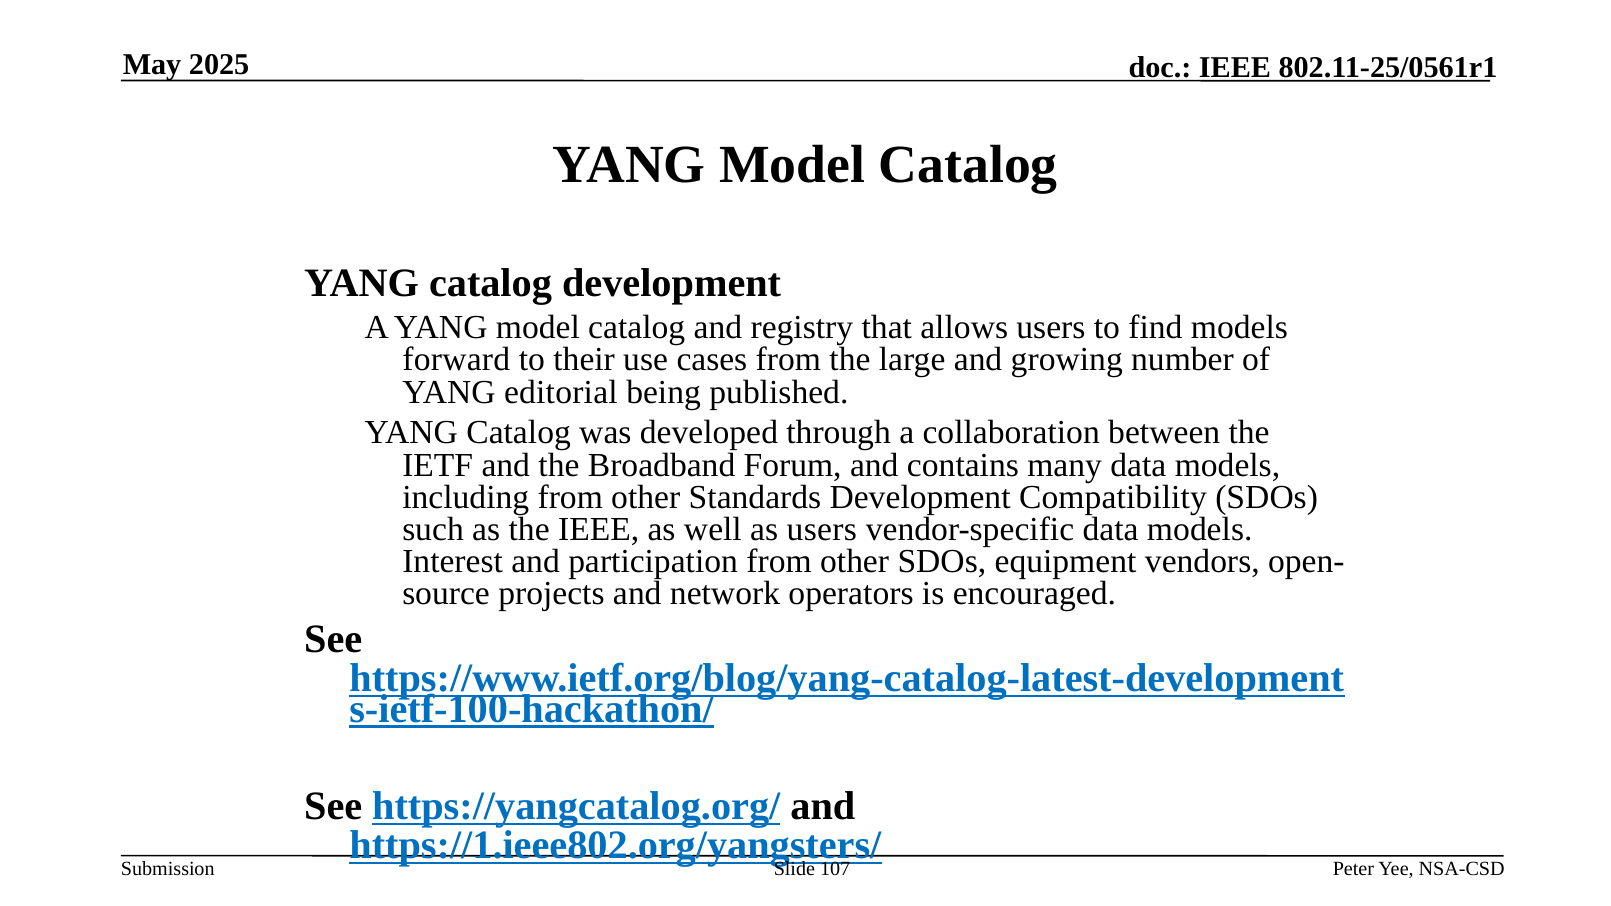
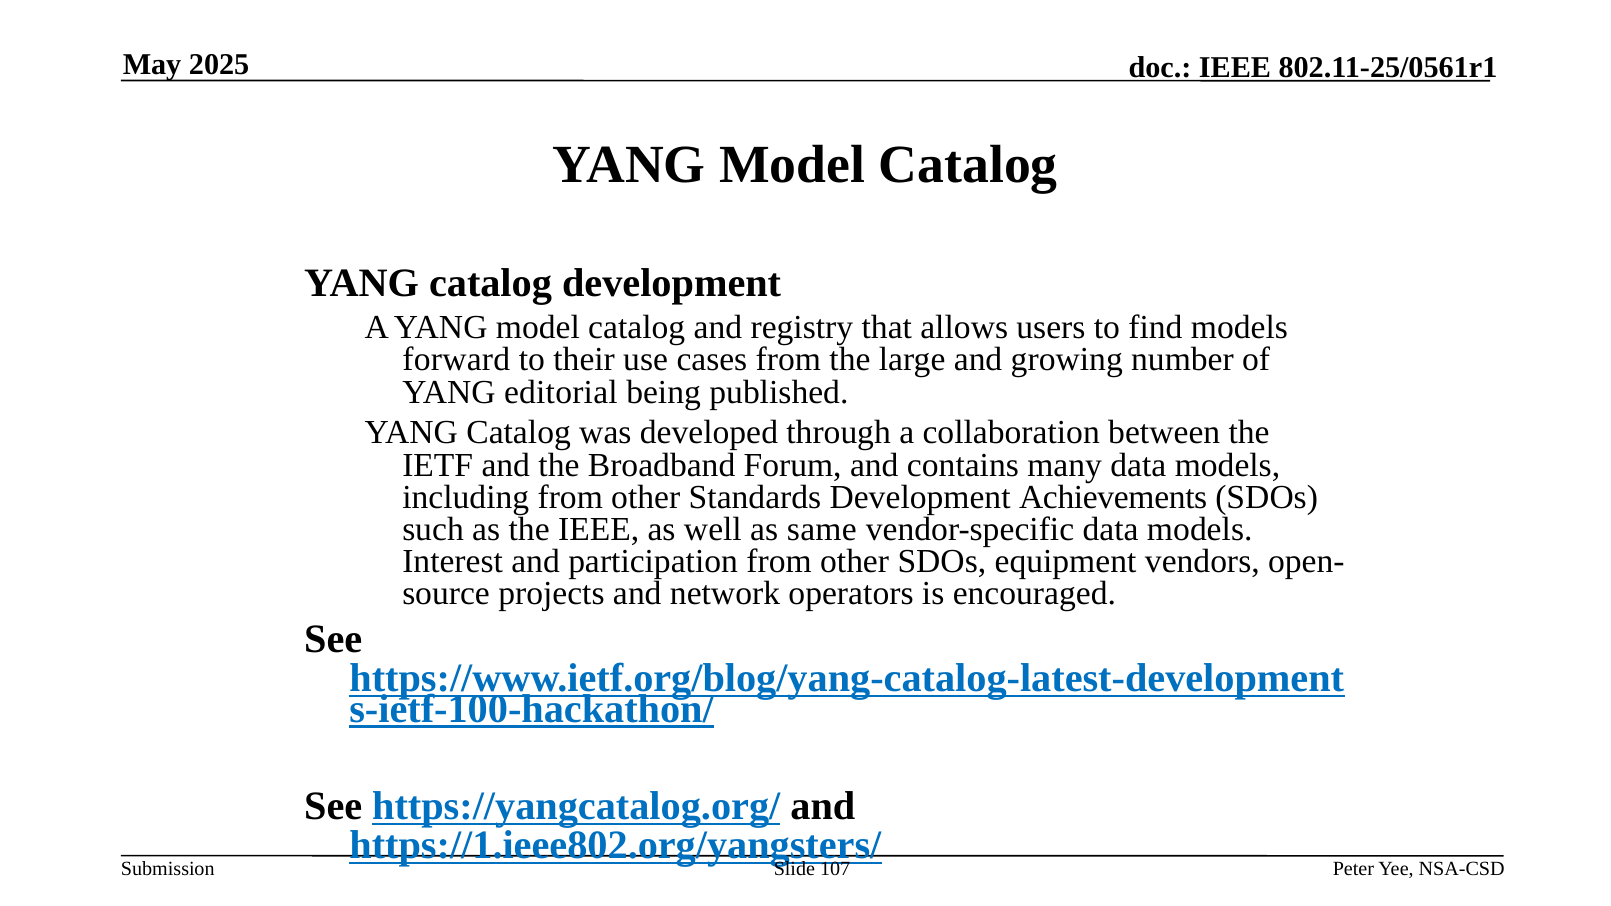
Compatibility: Compatibility -> Achievements
as users: users -> same
